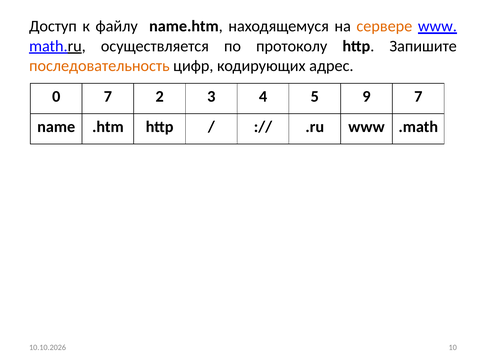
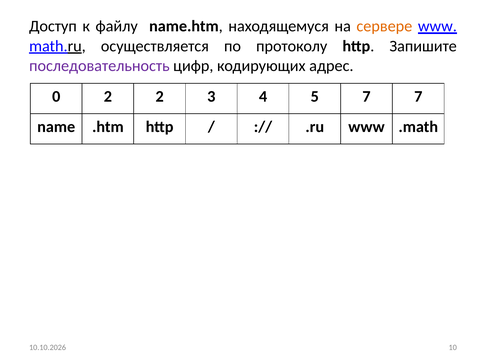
последовательность colour: orange -> purple
0 7: 7 -> 2
5 9: 9 -> 7
